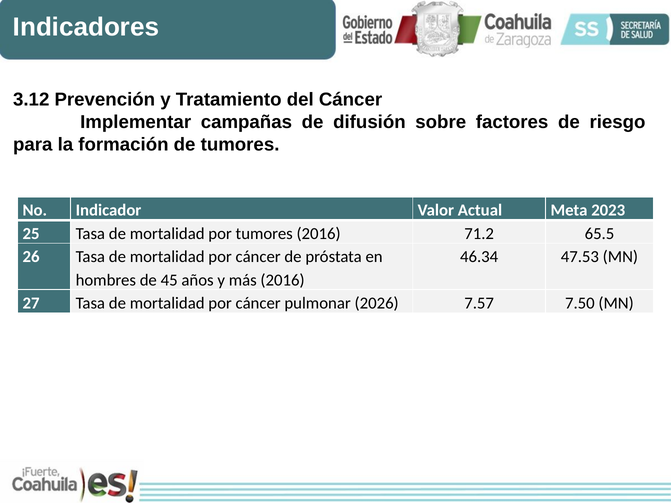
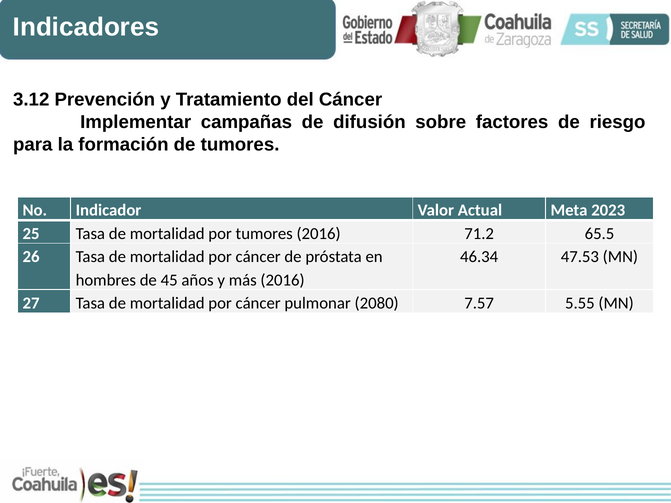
2026: 2026 -> 2080
7.50: 7.50 -> 5.55
